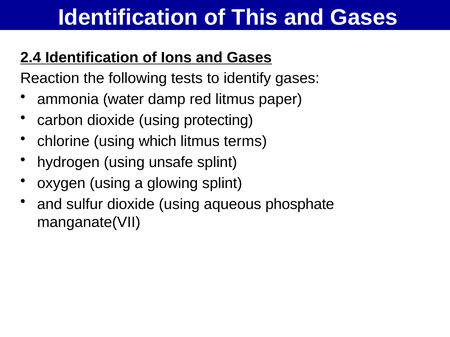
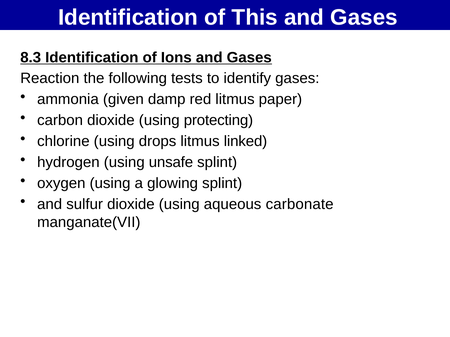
2.4: 2.4 -> 8.3
water: water -> given
which: which -> drops
terms: terms -> linked
phosphate: phosphate -> carbonate
